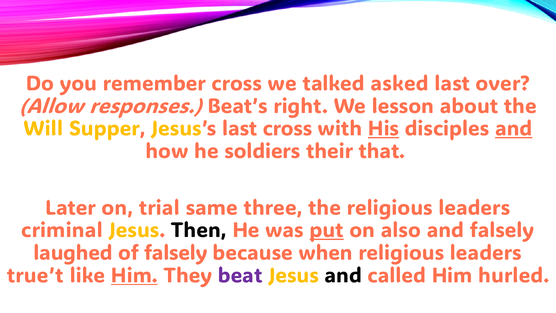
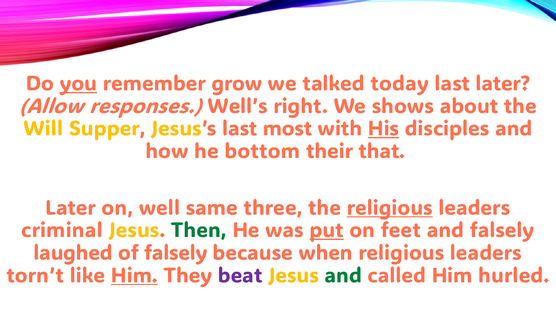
you underline: none -> present
remember cross: cross -> grow
asked: asked -> today
last over: over -> later
Beat’s: Beat’s -> Well’s
lesson: lesson -> shows
last cross: cross -> most
and at (514, 129) underline: present -> none
soldiers: soldiers -> bottom
trial: trial -> well
religious at (390, 208) underline: none -> present
Then colour: black -> green
also: also -> feet
true’t: true’t -> torn’t
and at (343, 275) colour: black -> green
